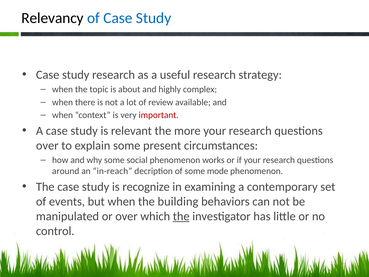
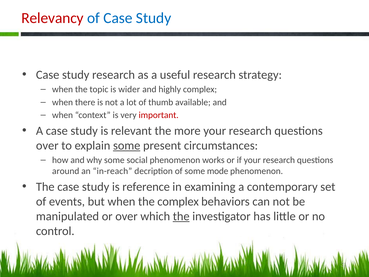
Relevancy colour: black -> red
about: about -> wider
review: review -> thumb
some at (127, 145) underline: none -> present
recognize: recognize -> reference
the building: building -> complex
